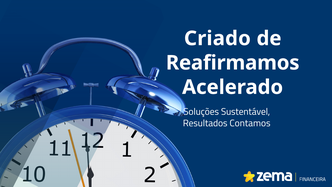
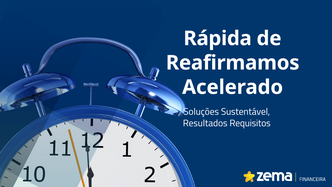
Criado: Criado -> Rápida
Contamos: Contamos -> Requisitos
